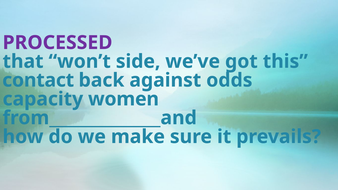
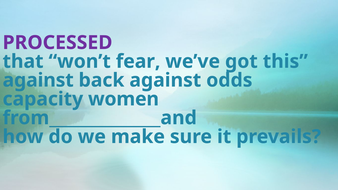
side: side -> fear
contact at (38, 80): contact -> against
